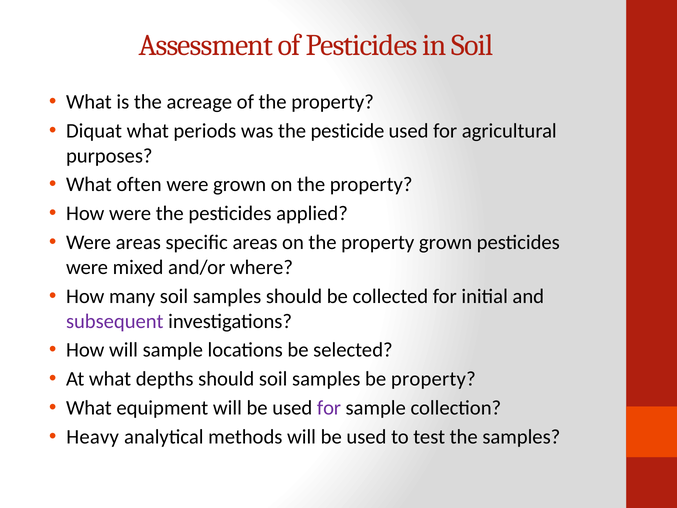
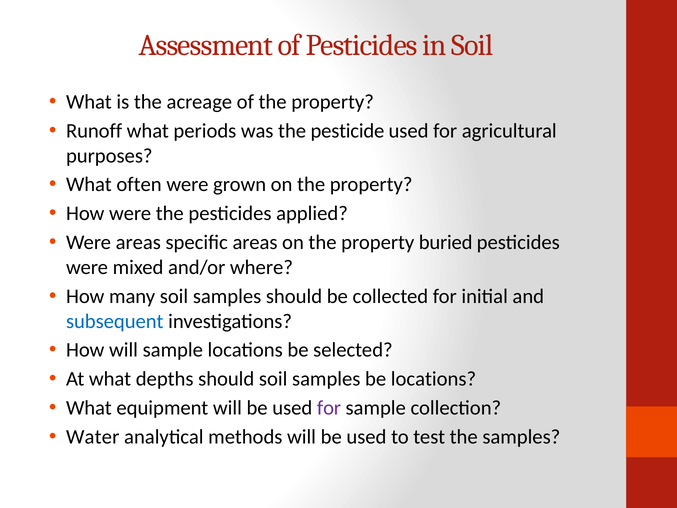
Diquat: Diquat -> Runoff
property grown: grown -> buried
subsequent colour: purple -> blue
be property: property -> locations
Heavy: Heavy -> Water
